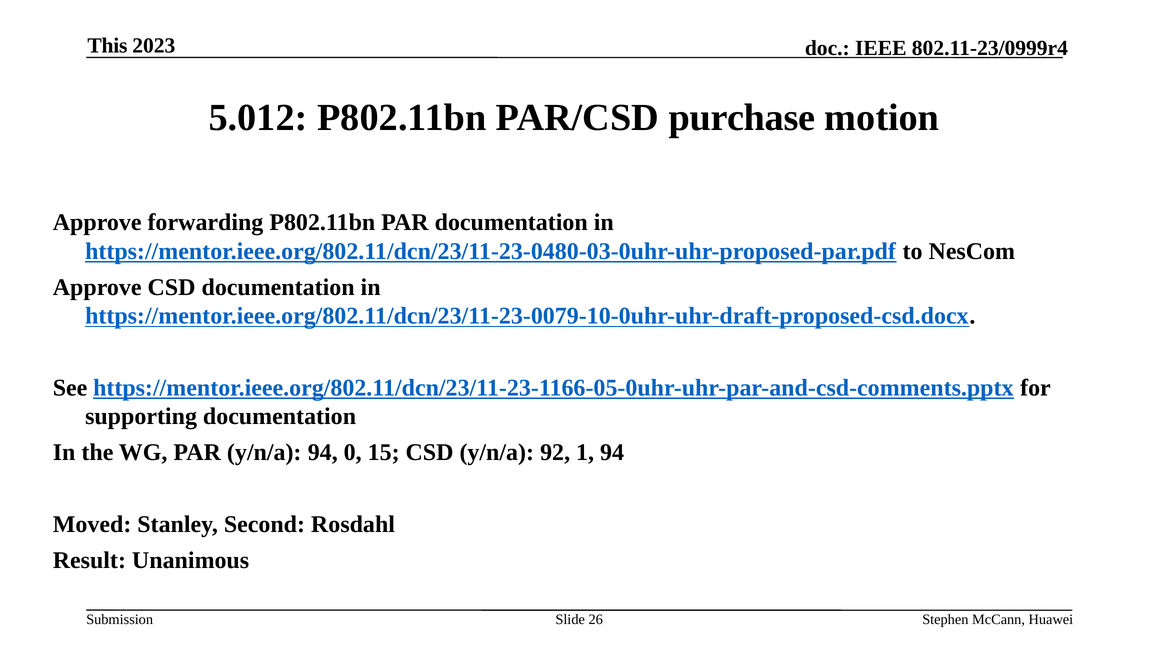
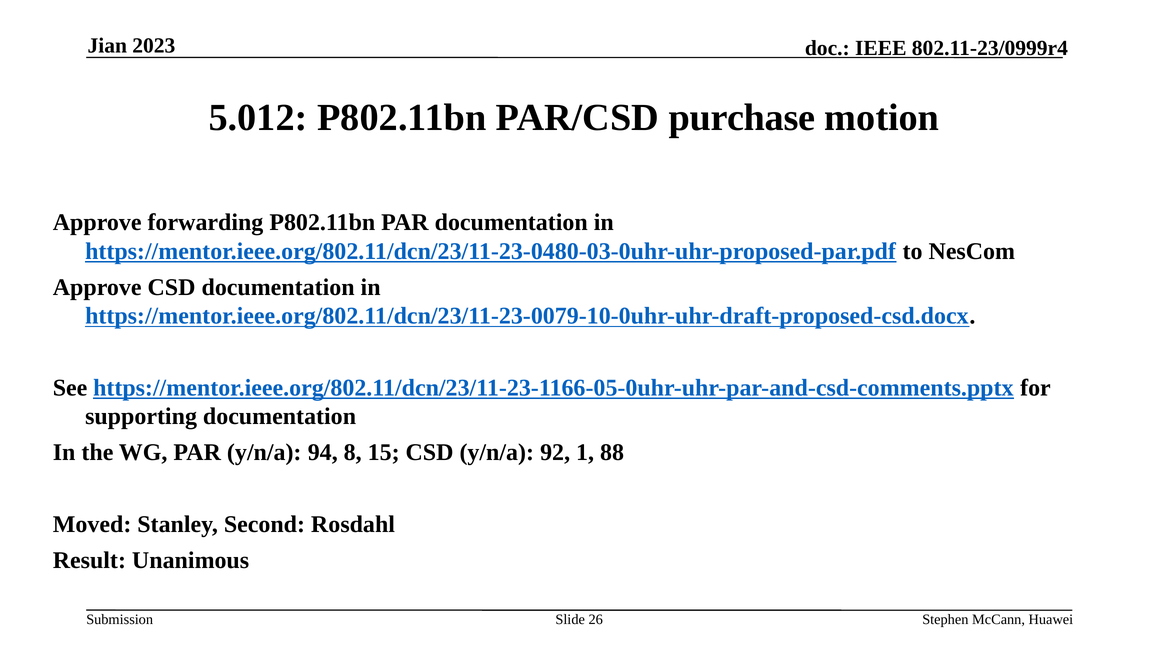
This: This -> Jian
0: 0 -> 8
1 94: 94 -> 88
